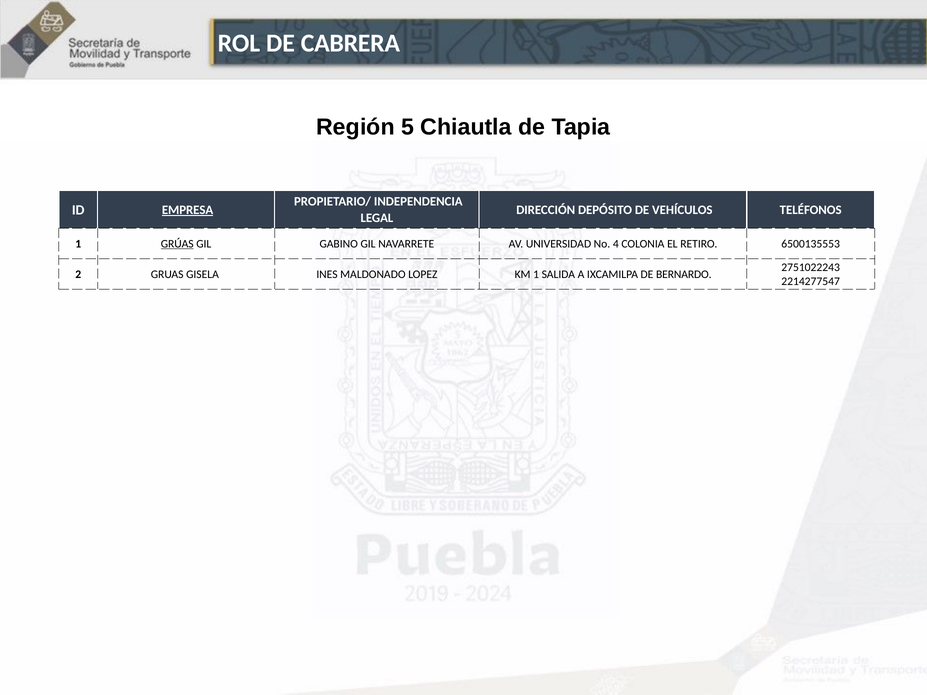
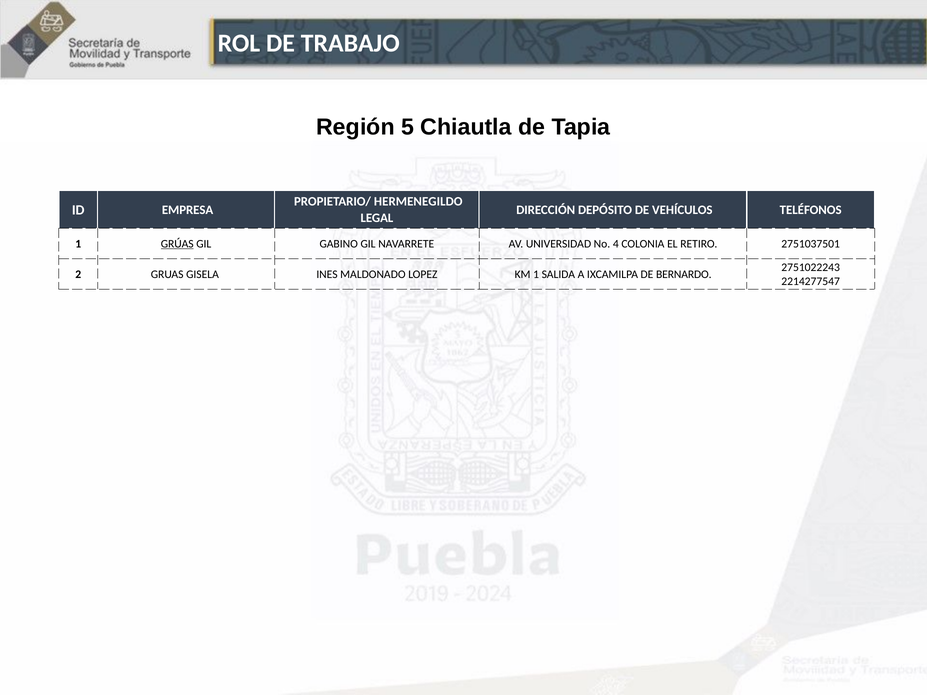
CABRERA: CABRERA -> TRABAJO
INDEPENDENCIA: INDEPENDENCIA -> HERMENEGILDO
EMPRESA underline: present -> none
6500135553: 6500135553 -> 2751037501
